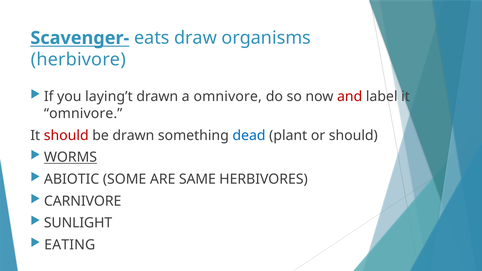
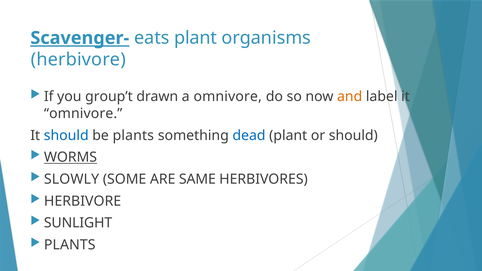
Scavenger- underline: none -> present
eats draw: draw -> plant
laying’t: laying’t -> group’t
and colour: red -> orange
should at (66, 135) colour: red -> blue
be drawn: drawn -> plants
ABIOTIC: ABIOTIC -> SLOWLY
CARNIVORE at (83, 201): CARNIVORE -> HERBIVORE
EATING at (70, 245): EATING -> PLANTS
